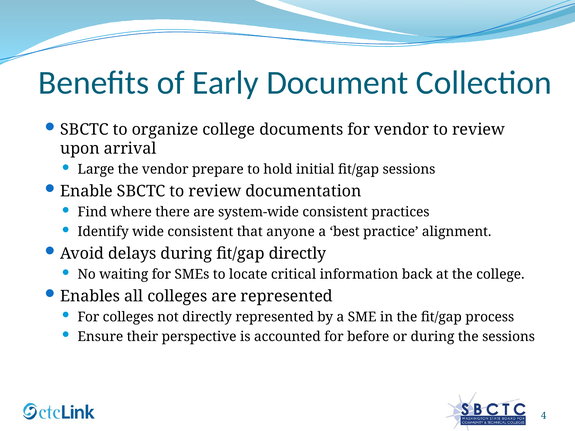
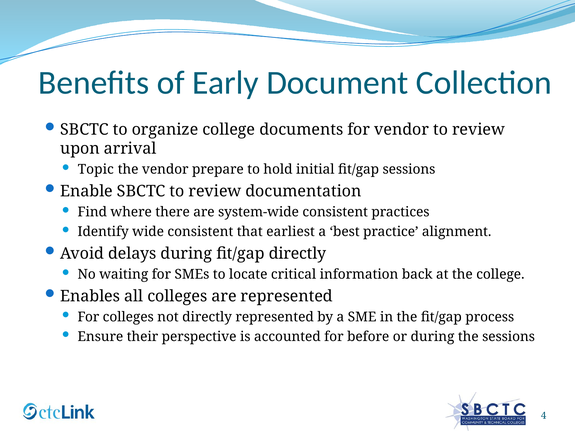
Large: Large -> Topic
anyone: anyone -> earliest
